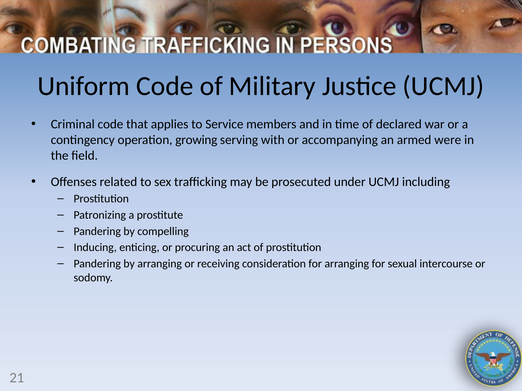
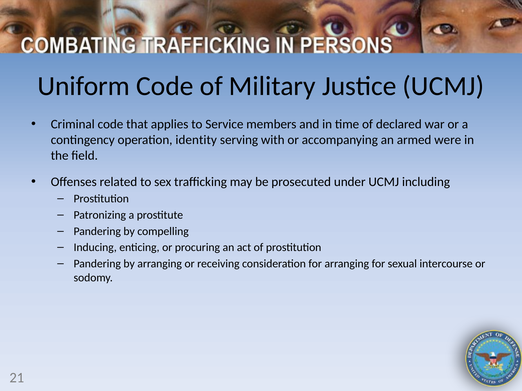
growing: growing -> identity
